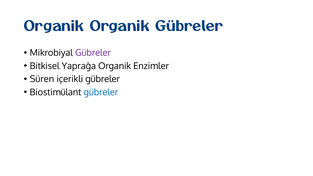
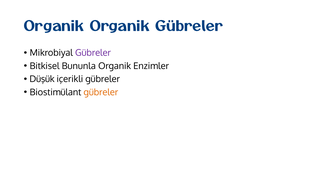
Yaprağa: Yaprağa -> Bununla
Süren: Süren -> Düşük
gübreler at (101, 92) colour: blue -> orange
